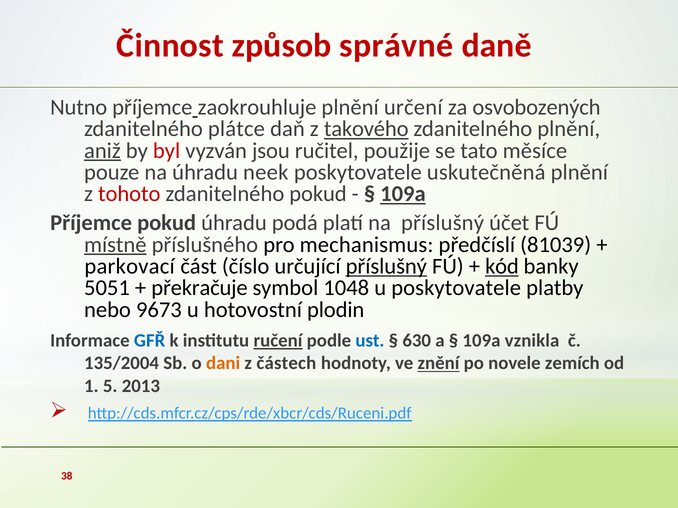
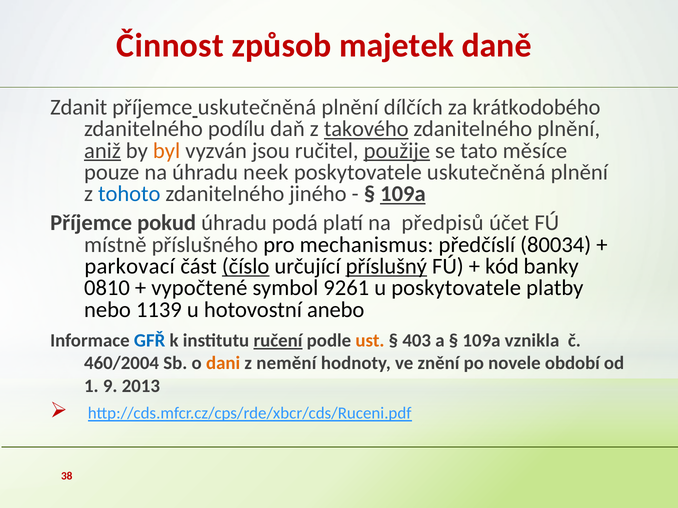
správné: správné -> majetek
Nutno: Nutno -> Zdanit
příjemce zaokrouhluje: zaokrouhluje -> uskutečněná
určení: určení -> dílčích
osvobozených: osvobozených -> krátkodobého
plátce: plátce -> podílu
byl colour: red -> orange
použije underline: none -> present
tohoto colour: red -> blue
zdanitelného pokud: pokud -> jiného
na příslušný: příslušný -> předpisů
místně underline: present -> none
81039: 81039 -> 80034
číslo underline: none -> present
kód underline: present -> none
5051: 5051 -> 0810
překračuje: překračuje -> vypočtené
1048: 1048 -> 9261
9673: 9673 -> 1139
plodin: plodin -> anebo
ust colour: blue -> orange
630: 630 -> 403
135/2004: 135/2004 -> 460/2004
částech: částech -> nemění
znění underline: present -> none
zemích: zemích -> období
5: 5 -> 9
